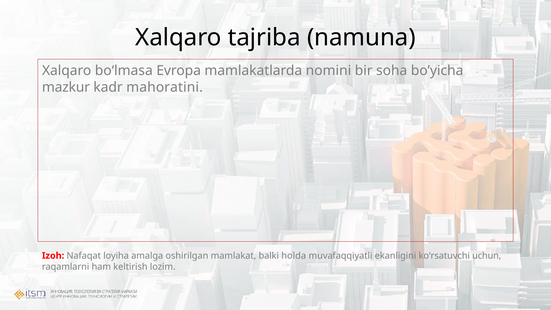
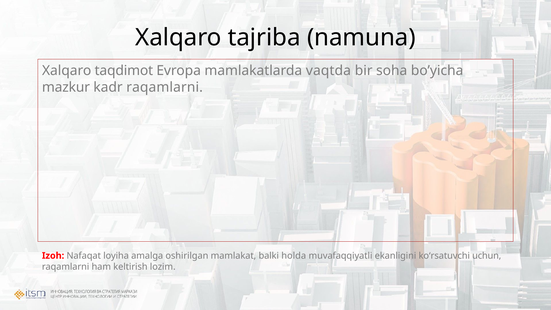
boʻlmasa: boʻlmasa -> taqdimot
nomini: nomini -> vaqtda
kadr mahoratini: mahoratini -> raqamlarni
